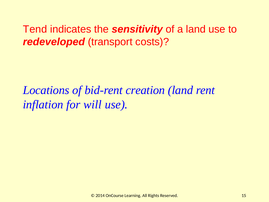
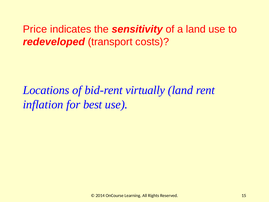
Tend: Tend -> Price
creation: creation -> virtually
will: will -> best
